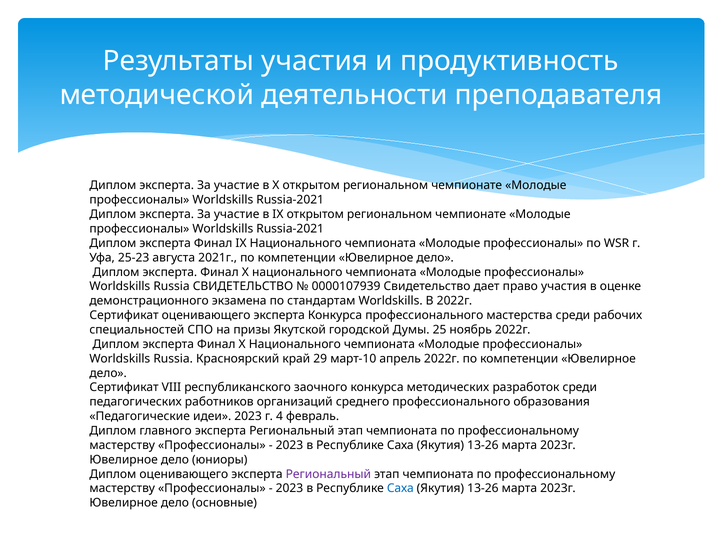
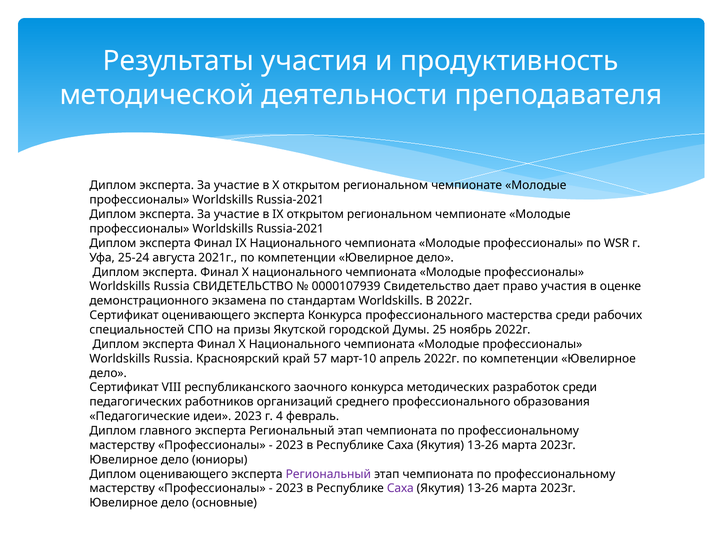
25-23: 25-23 -> 25-24
29: 29 -> 57
Саха at (400, 489) colour: blue -> purple
